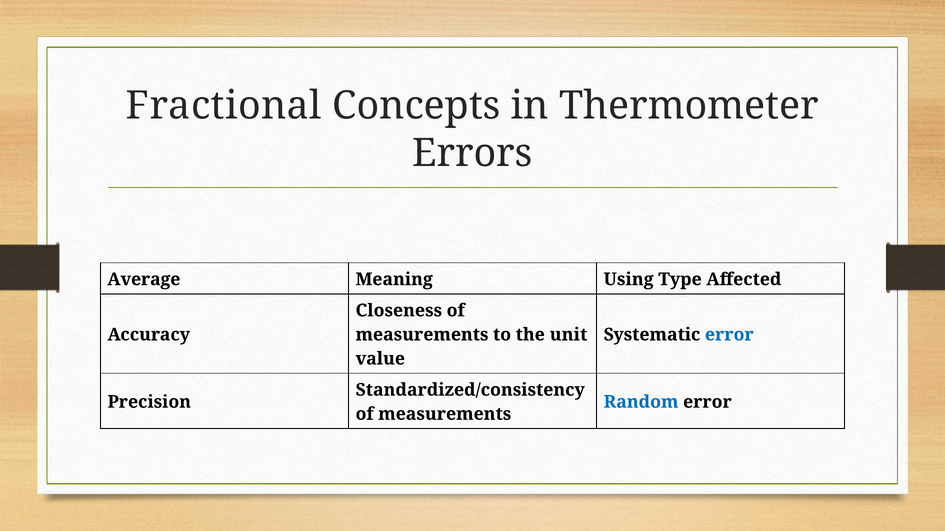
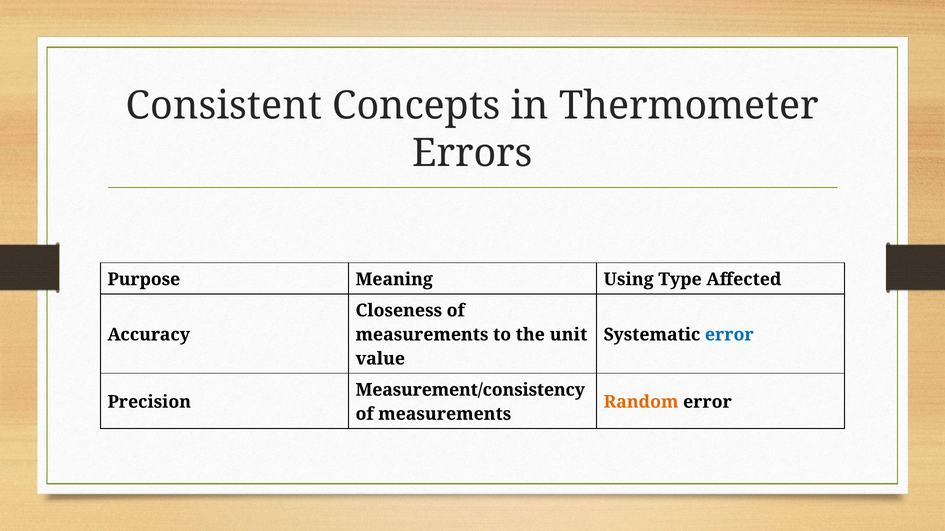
Fractional: Fractional -> Consistent
Average: Average -> Purpose
Standardized/consistency: Standardized/consistency -> Measurement/consistency
Random colour: blue -> orange
